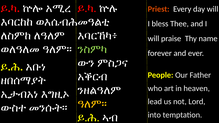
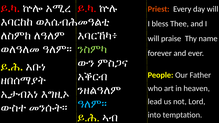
ዓለም። at (92, 104) colour: yellow -> light blue
